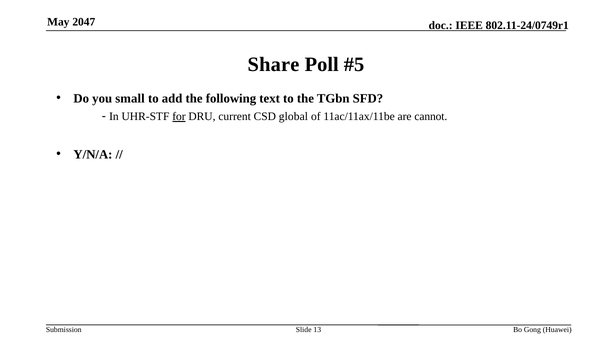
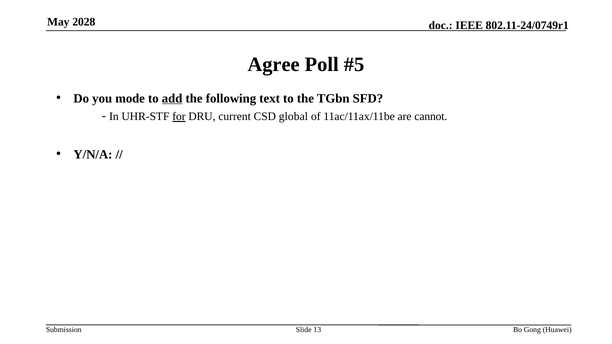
2047: 2047 -> 2028
Share: Share -> Agree
small: small -> mode
add underline: none -> present
